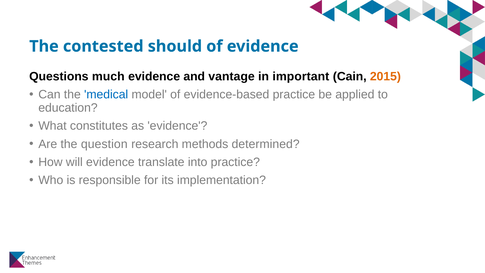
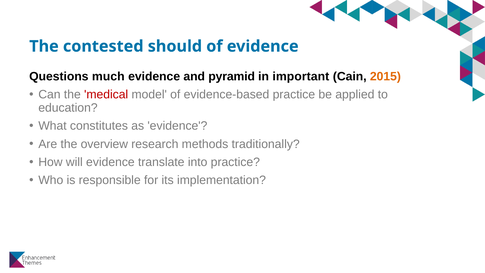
vantage: vantage -> pyramid
medical colour: blue -> red
question: question -> overview
determined: determined -> traditionally
